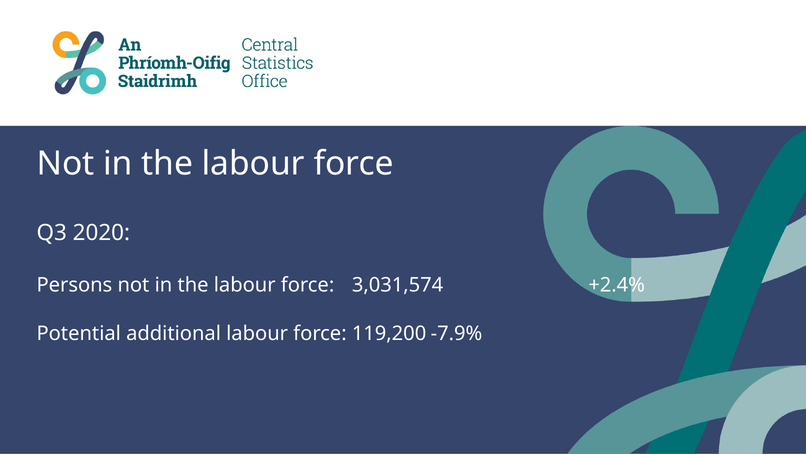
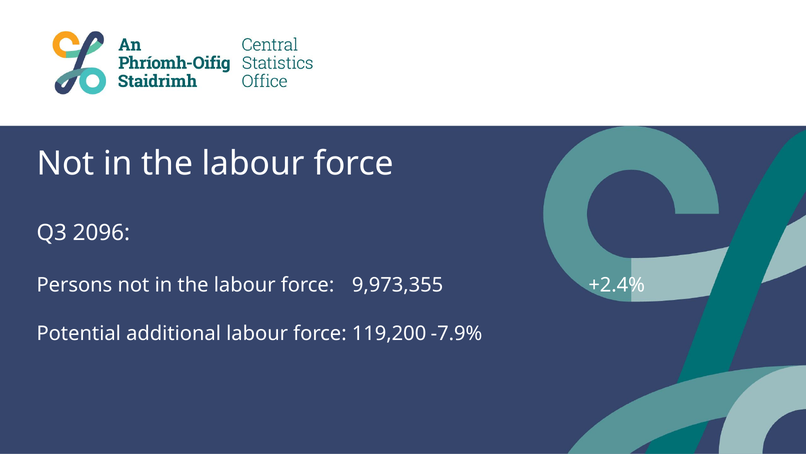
2020: 2020 -> 2096
3,031,574: 3,031,574 -> 9,973,355
